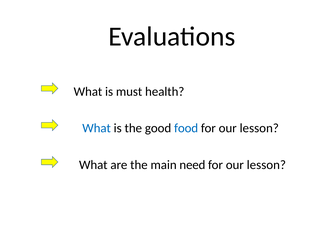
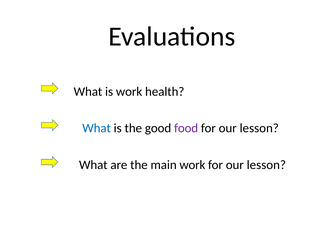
is must: must -> work
food colour: blue -> purple
main need: need -> work
